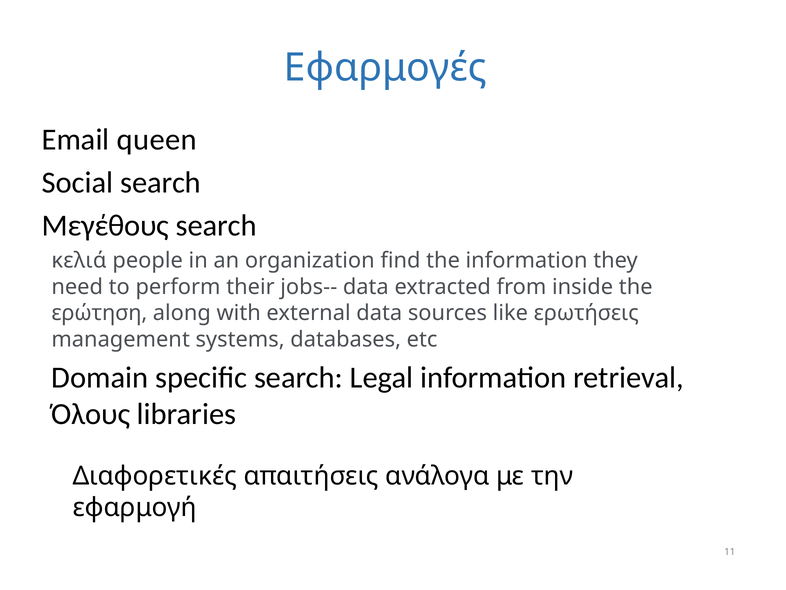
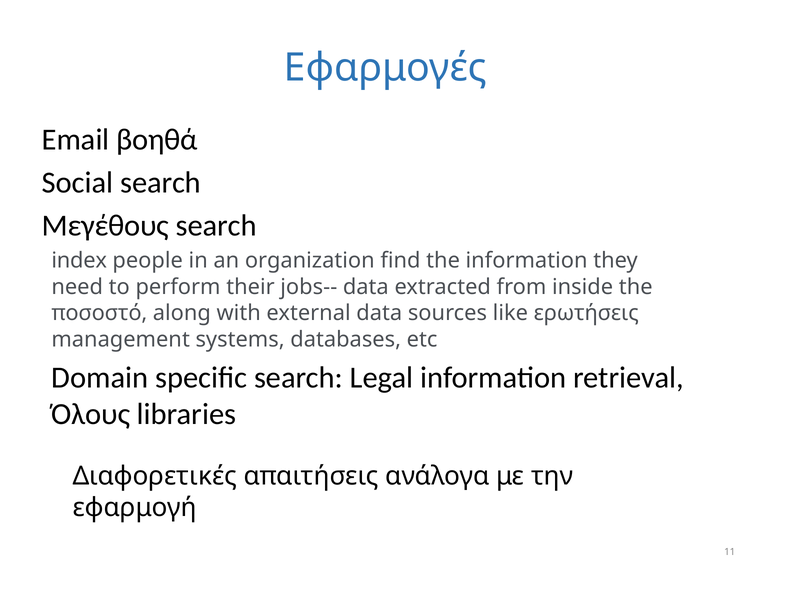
queen: queen -> βοηθά
κελιά: κελιά -> index
ερώτηση: ερώτηση -> ποσοστό
